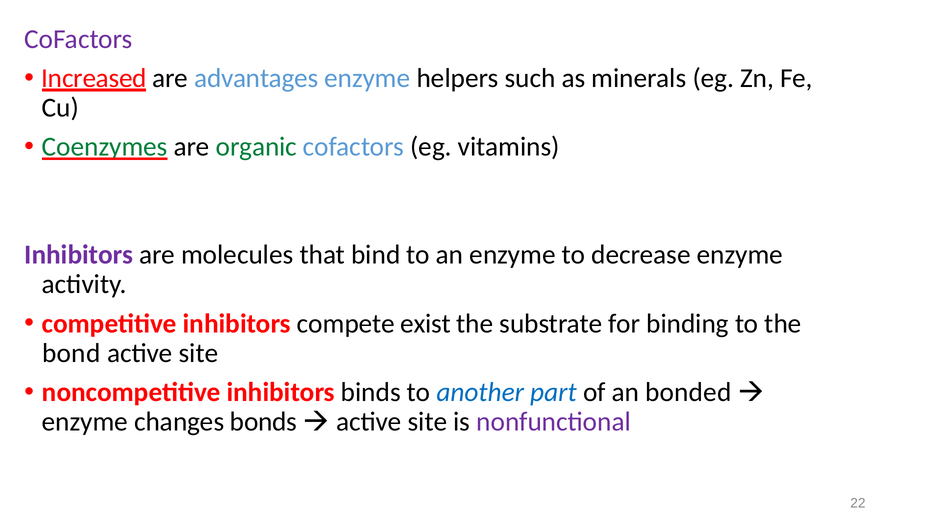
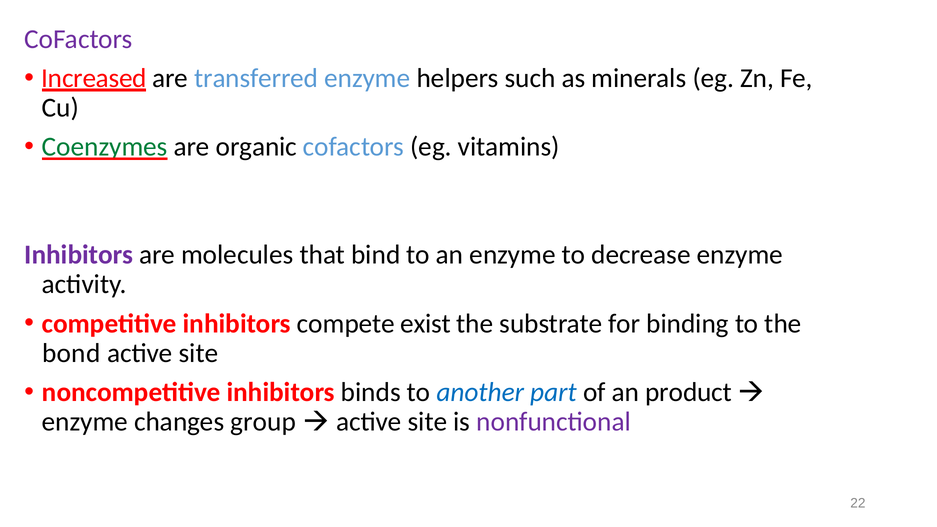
advantages: advantages -> transferred
organic colour: green -> black
bonded: bonded -> product
bonds: bonds -> group
